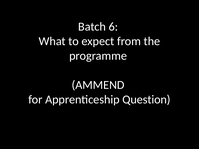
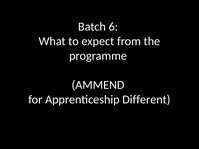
Question: Question -> Different
